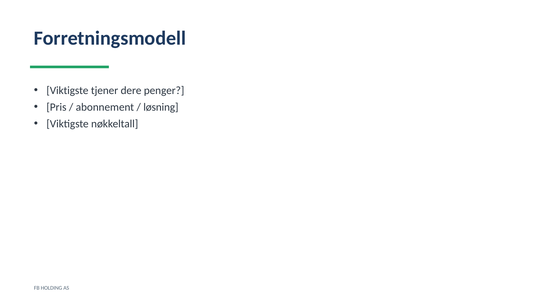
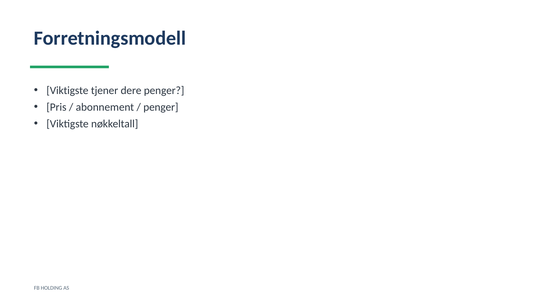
løsning at (161, 107): løsning -> penger
